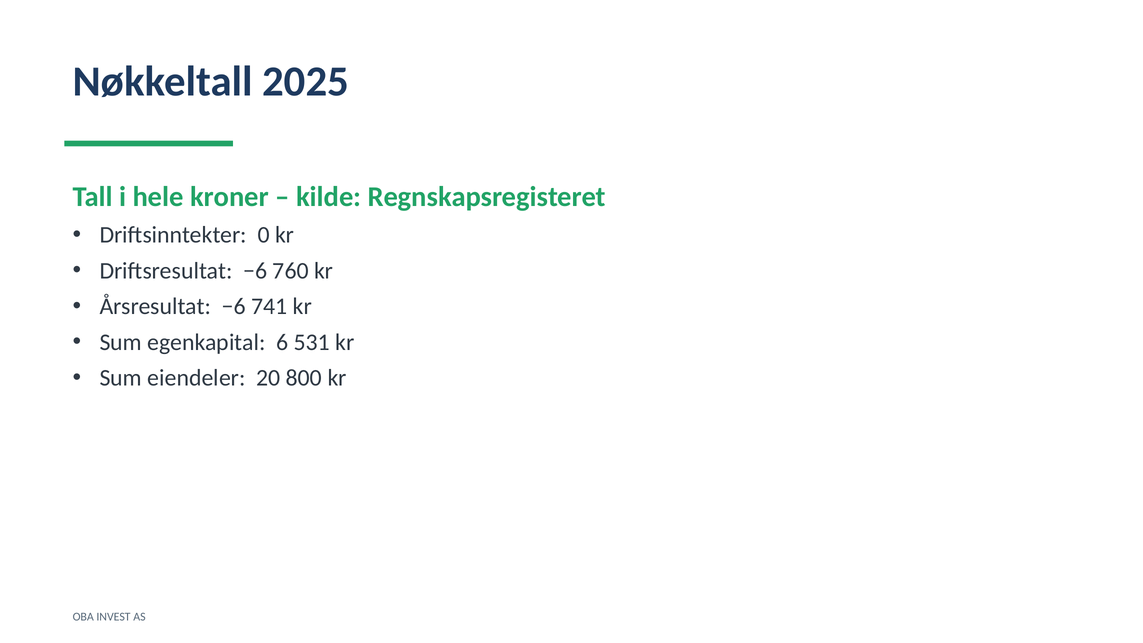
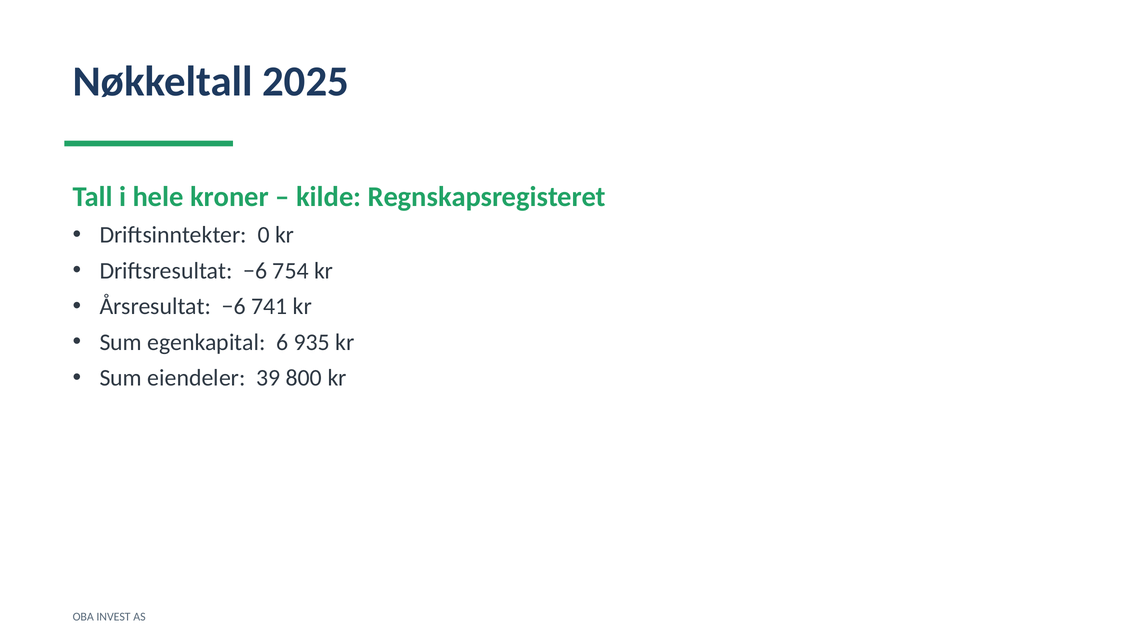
760: 760 -> 754
531: 531 -> 935
20: 20 -> 39
